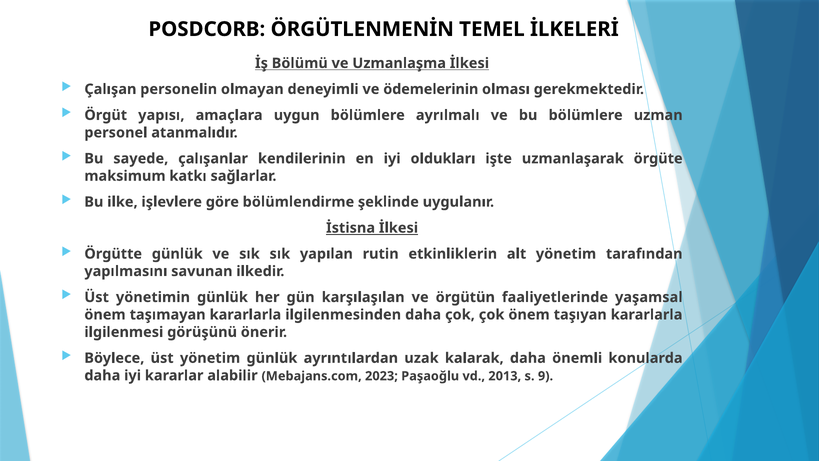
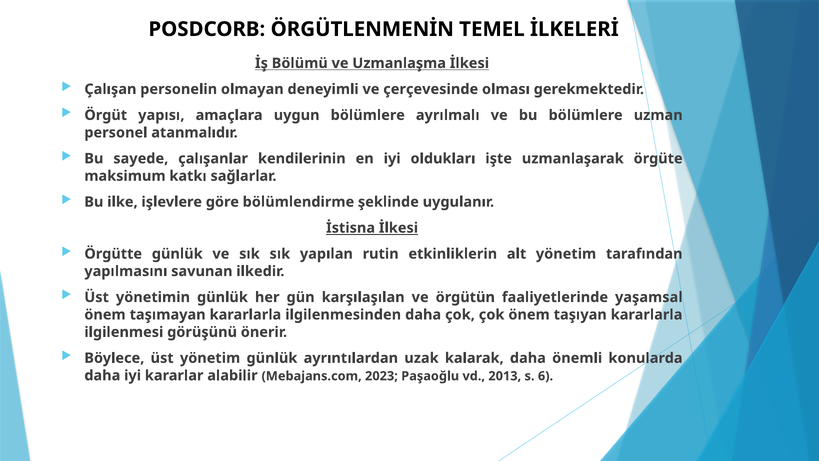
ödemelerinin: ödemelerinin -> çerçevesinde
9: 9 -> 6
